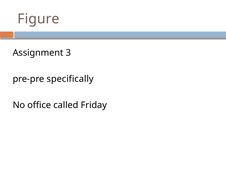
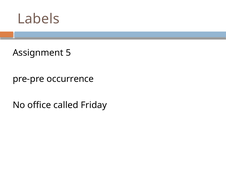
Figure: Figure -> Labels
3: 3 -> 5
specifically: specifically -> occurrence
